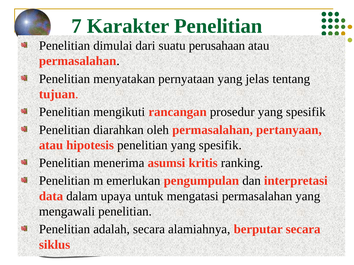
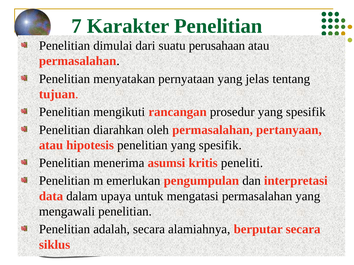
ranking: ranking -> peneliti
